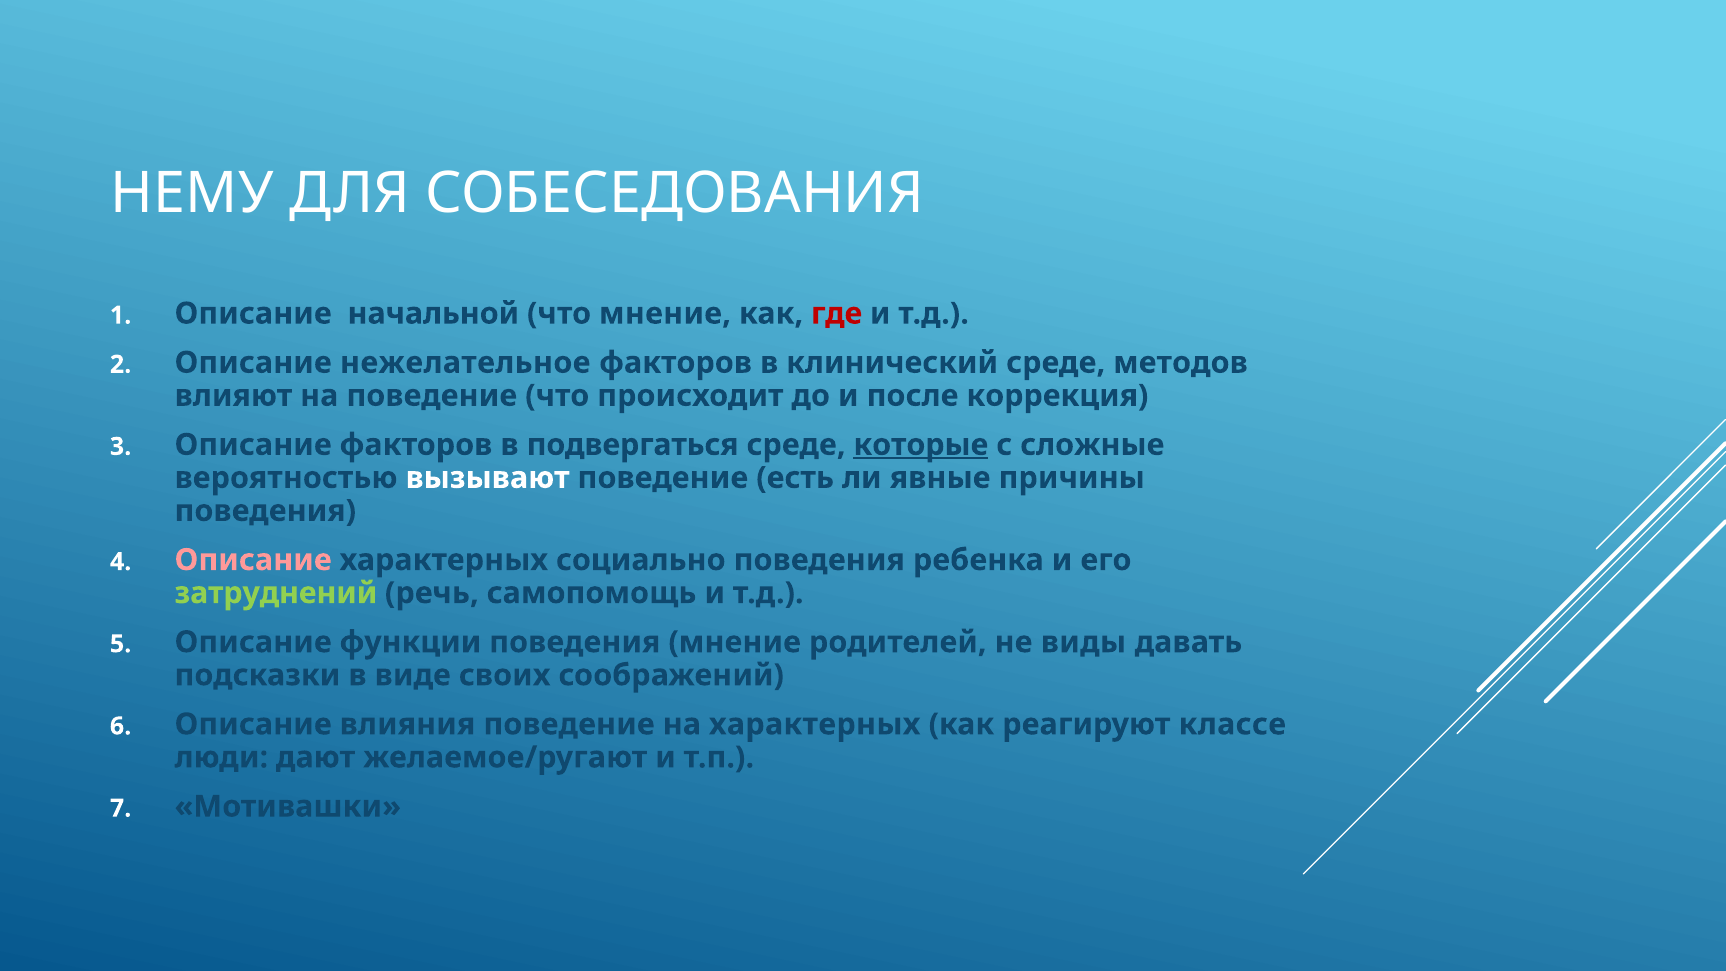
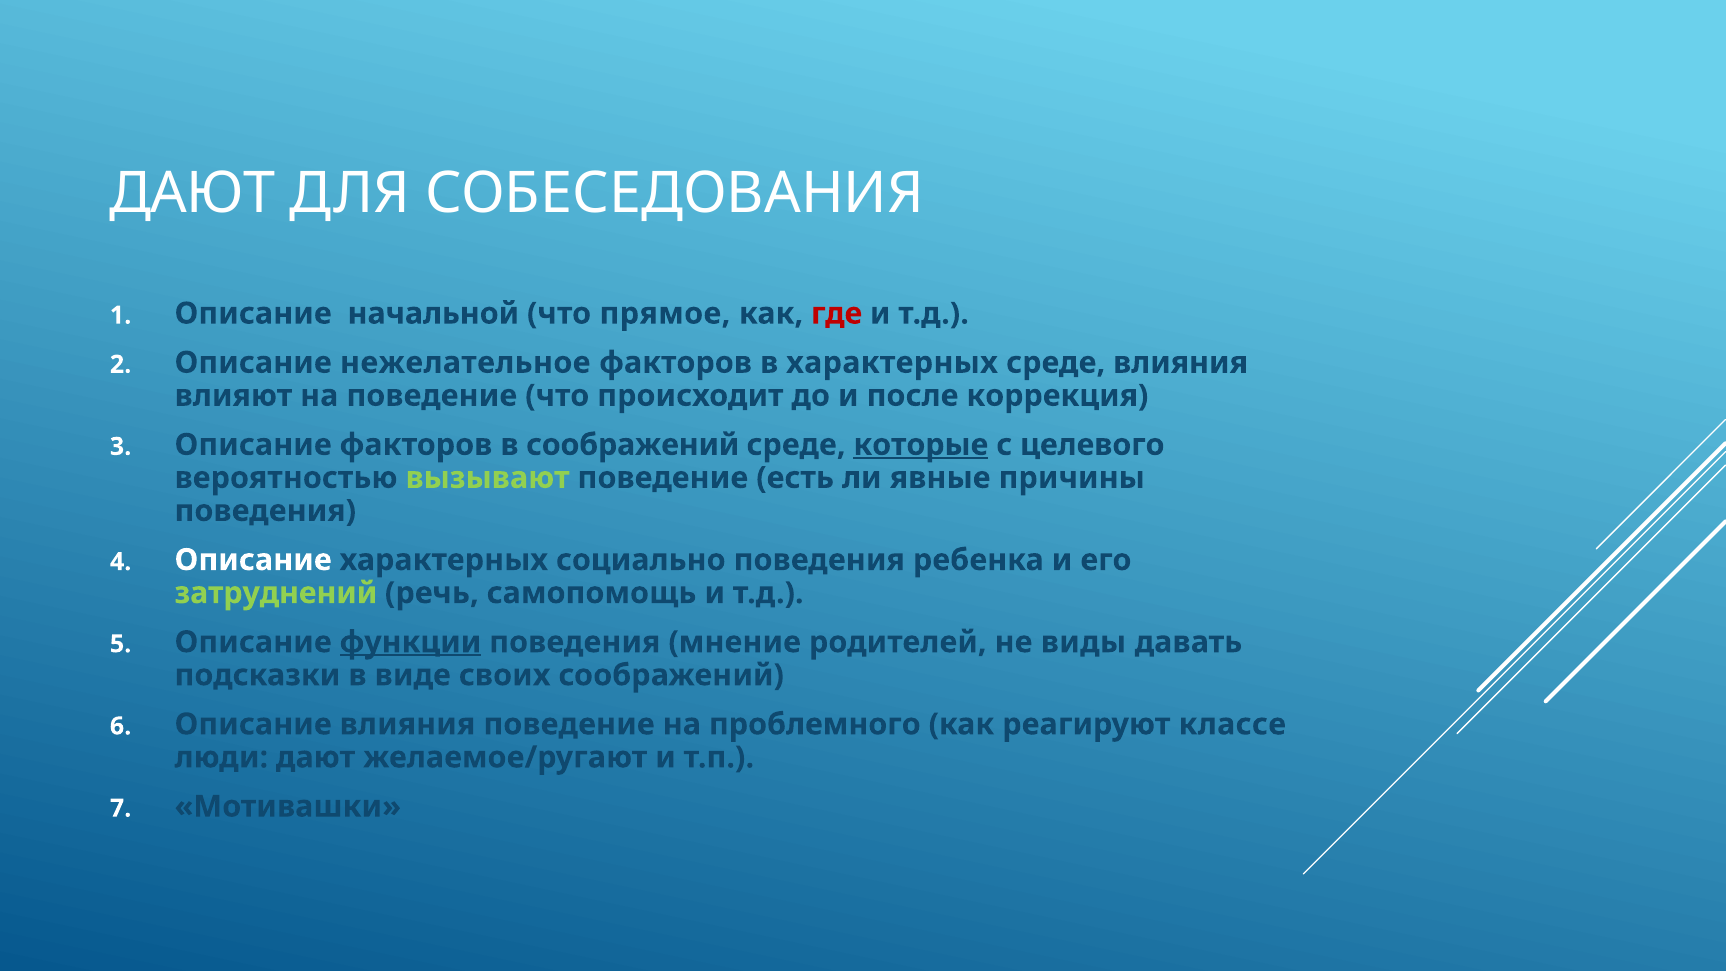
НЕМУ at (192, 193): НЕМУ -> ДАЮТ
что мнение: мнение -> прямое
в клинический: клинический -> характерных
среде методов: методов -> влияния
в подвергаться: подвергаться -> соображений
сложные: сложные -> целевого
вызывают colour: white -> light green
Описание at (253, 560) colour: pink -> white
функции underline: none -> present
на характерных: характерных -> проблемного
